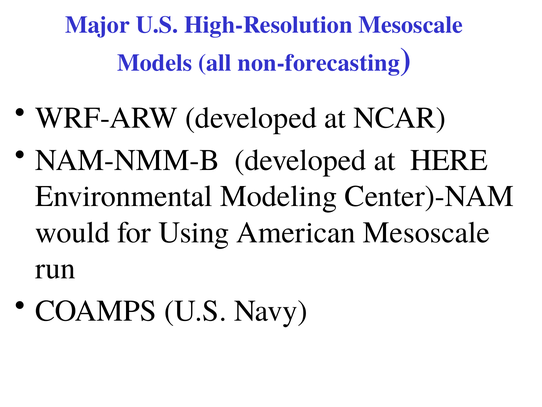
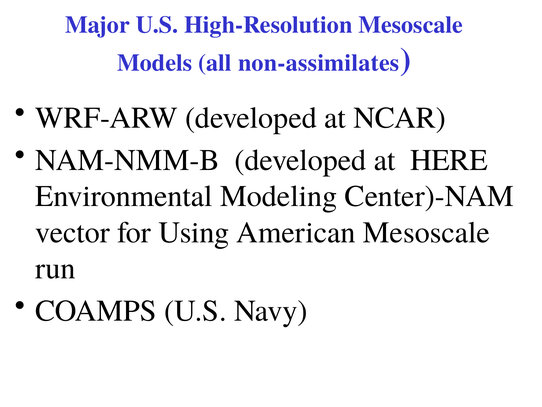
non-forecasting: non-forecasting -> non-assimilates
would: would -> vector
